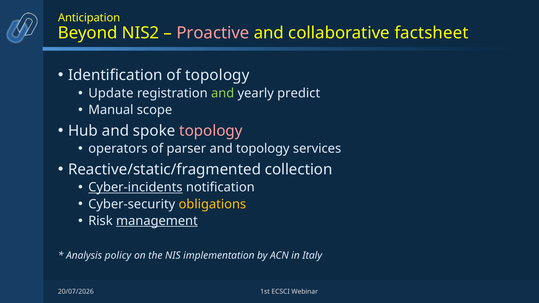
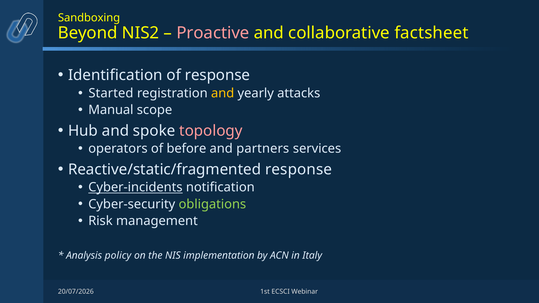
Anticipation: Anticipation -> Sandboxing
of topology: topology -> response
Update: Update -> Started
and at (223, 93) colour: light green -> yellow
predict: predict -> attacks
parser: parser -> before
and topology: topology -> partners
Reactive/static/fragmented collection: collection -> response
obligations colour: yellow -> light green
management underline: present -> none
